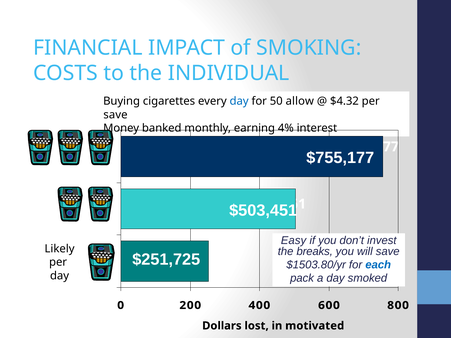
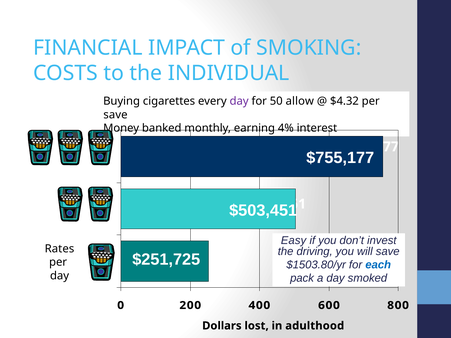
day at (239, 101) colour: blue -> purple
Likely: Likely -> Rates
breaks: breaks -> driving
motivated: motivated -> adulthood
